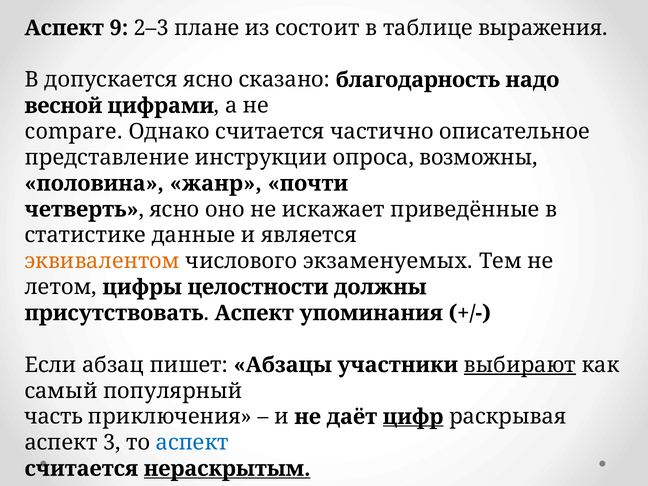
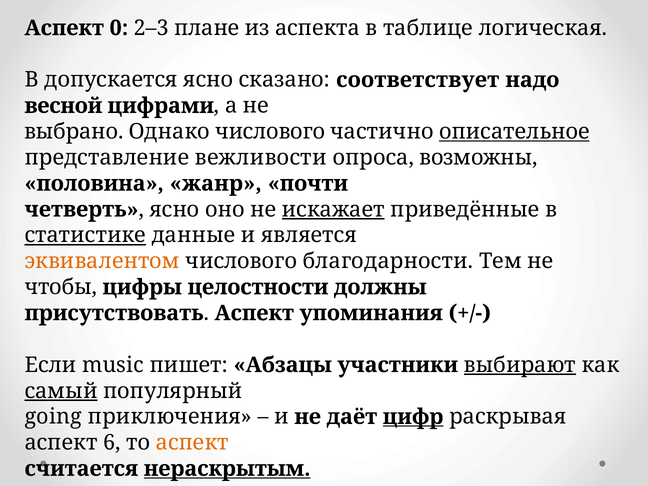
9: 9 -> 0
состоит: состоит -> аспекта
выражения: выражения -> логическая
благодарность: благодарность -> соответствует
compare: compare -> выбрано
Однако считается: считается -> числового
описательное underline: none -> present
инструкции: инструкции -> вежливости
искажает underline: none -> present
статистике underline: none -> present
экзаменуемых: экзаменуемых -> благодарности
летом: летом -> чтобы
абзац: абзац -> music
самый underline: none -> present
часть: часть -> going
3: 3 -> 6
аспект at (192, 443) colour: blue -> orange
